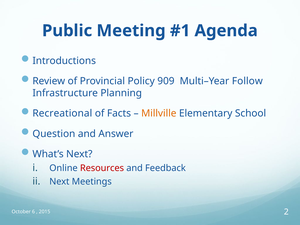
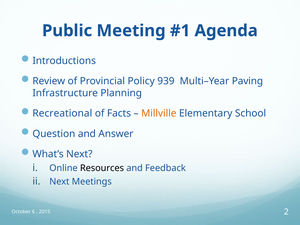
909: 909 -> 939
Follow: Follow -> Paving
Resources colour: red -> black
